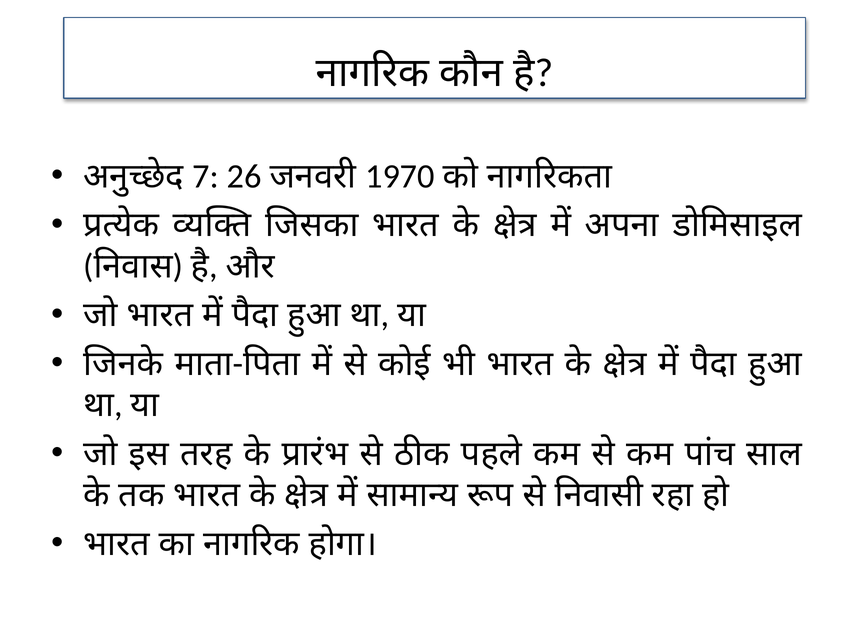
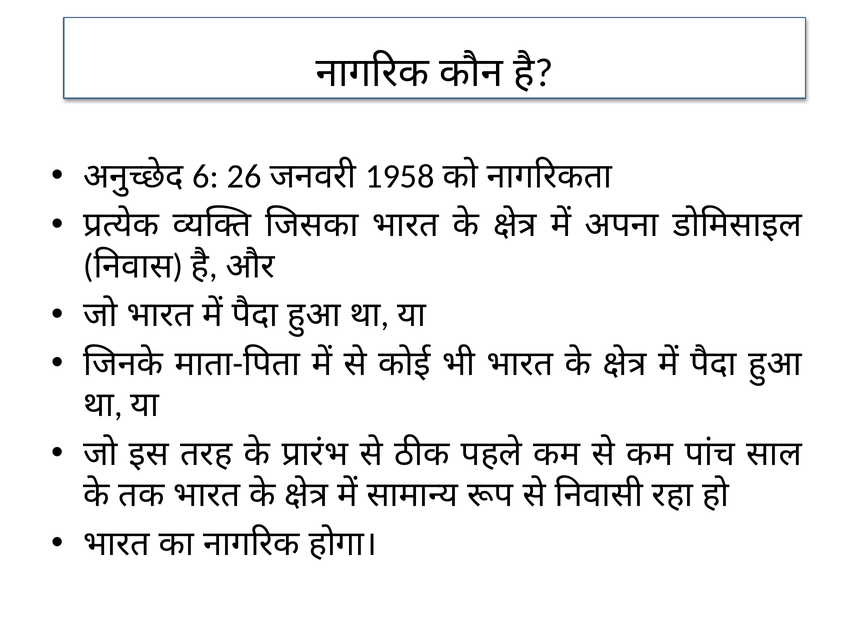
7: 7 -> 6
1970: 1970 -> 1958
